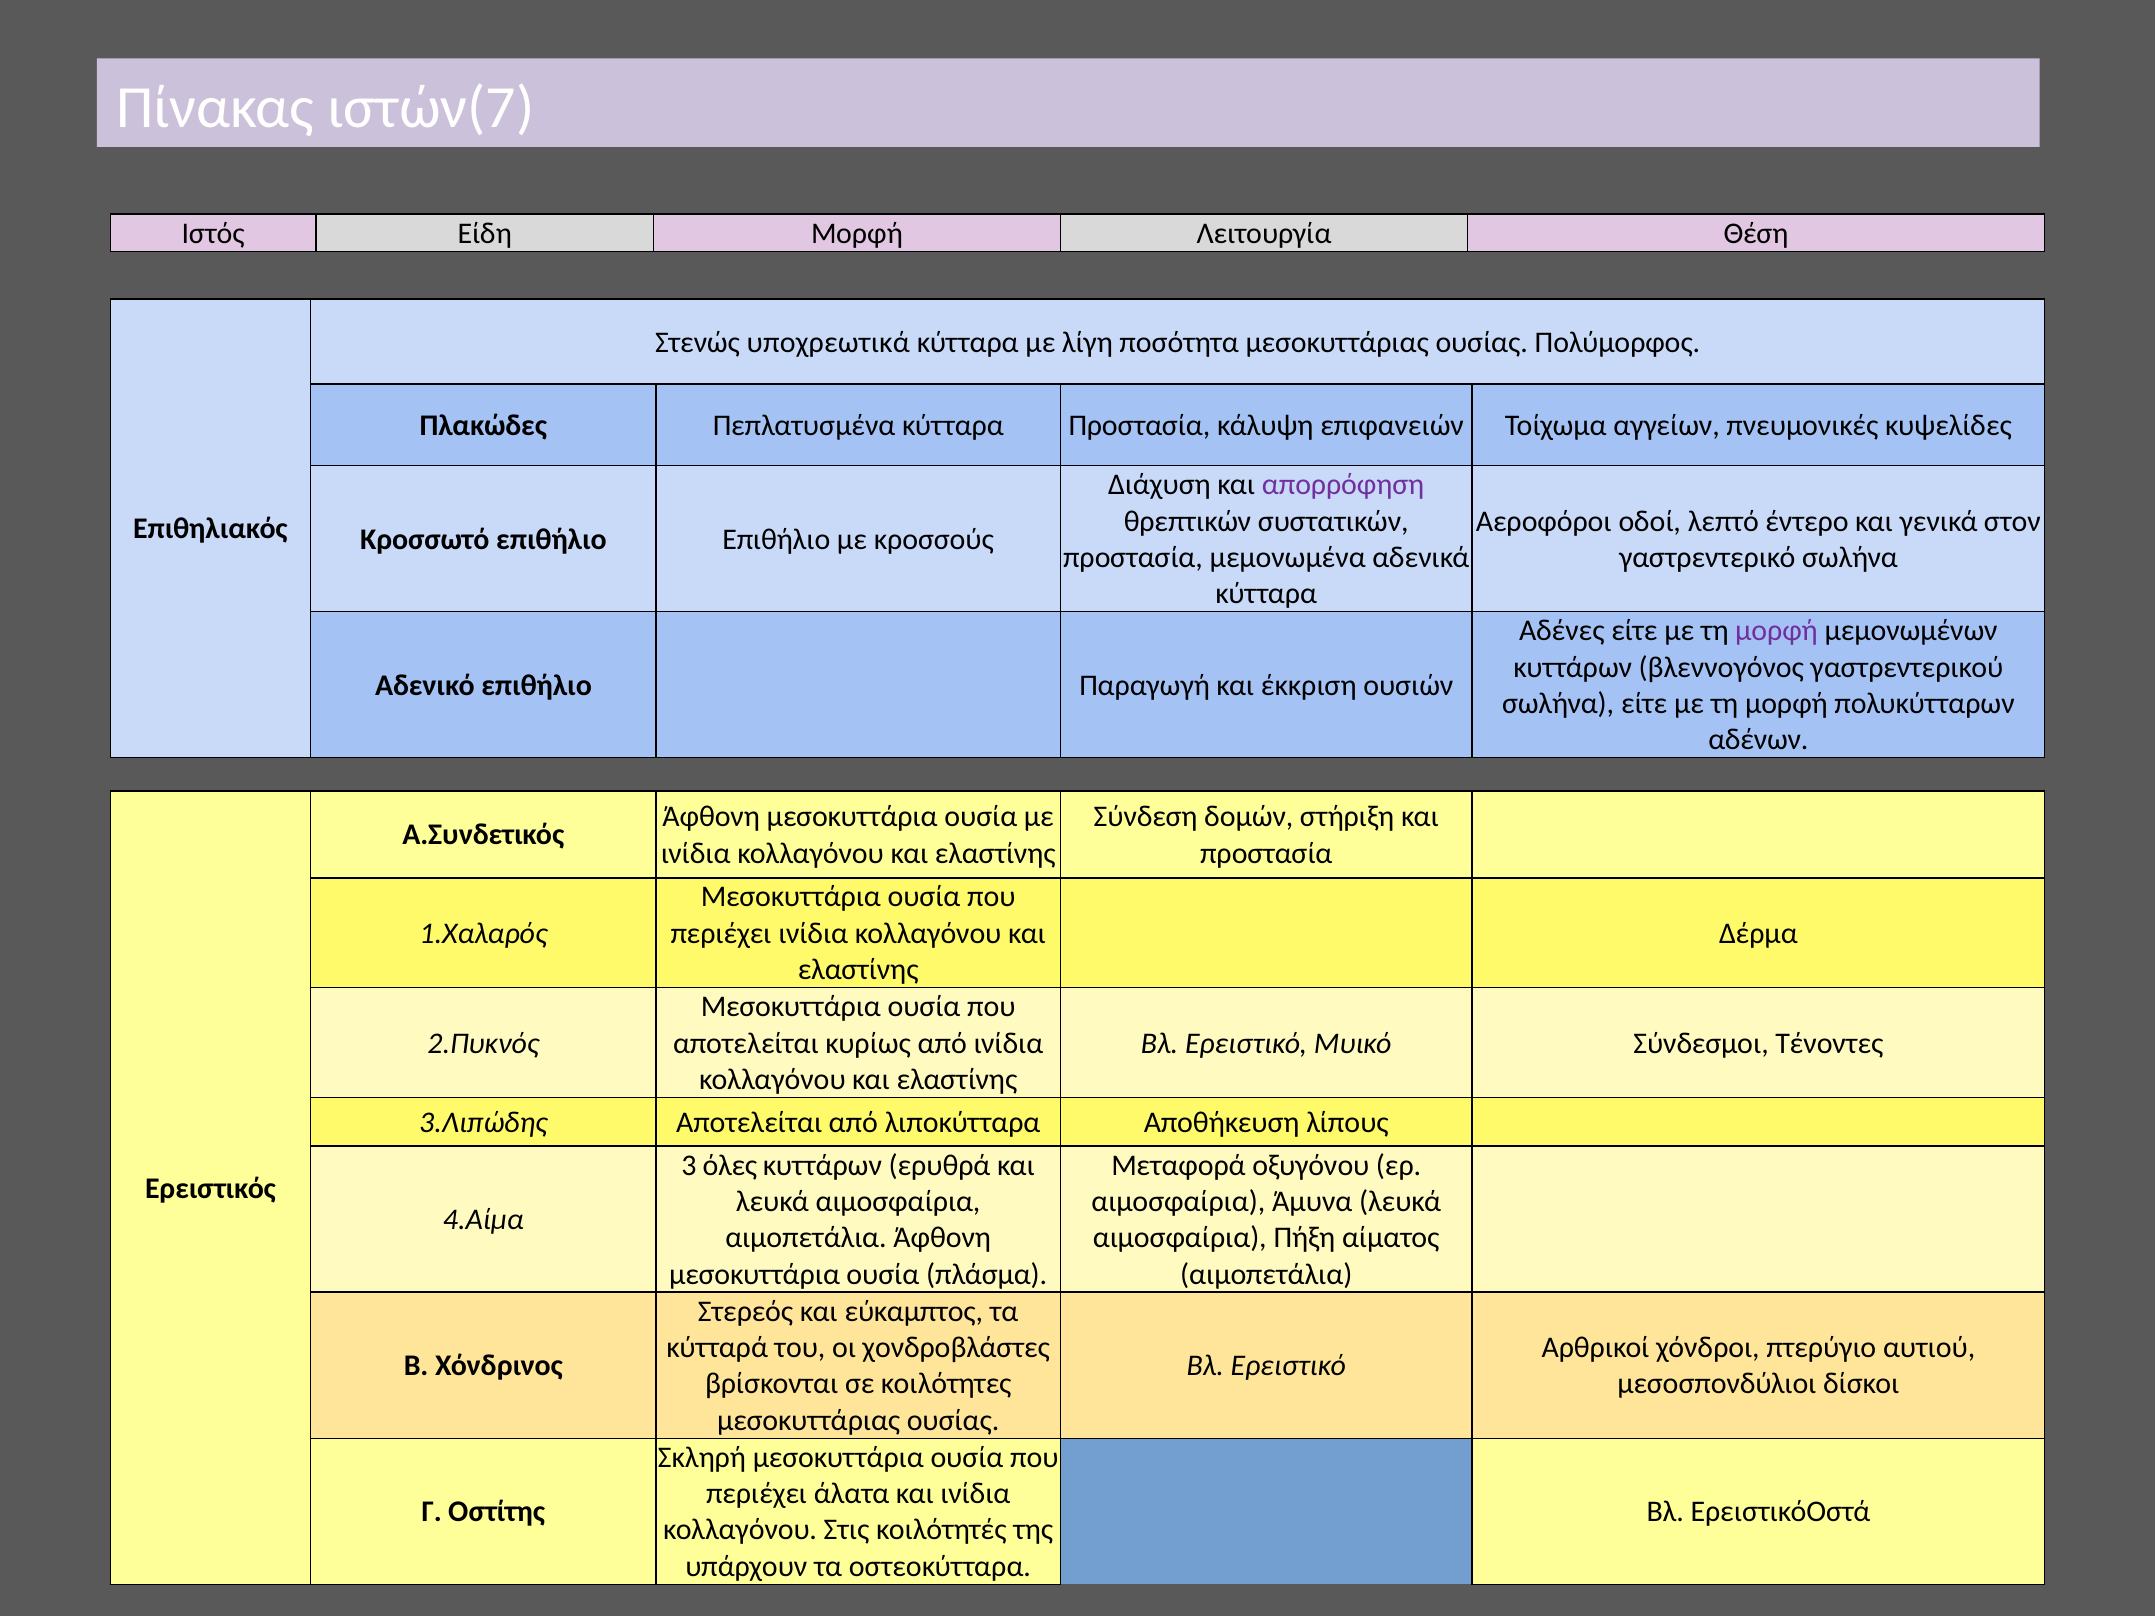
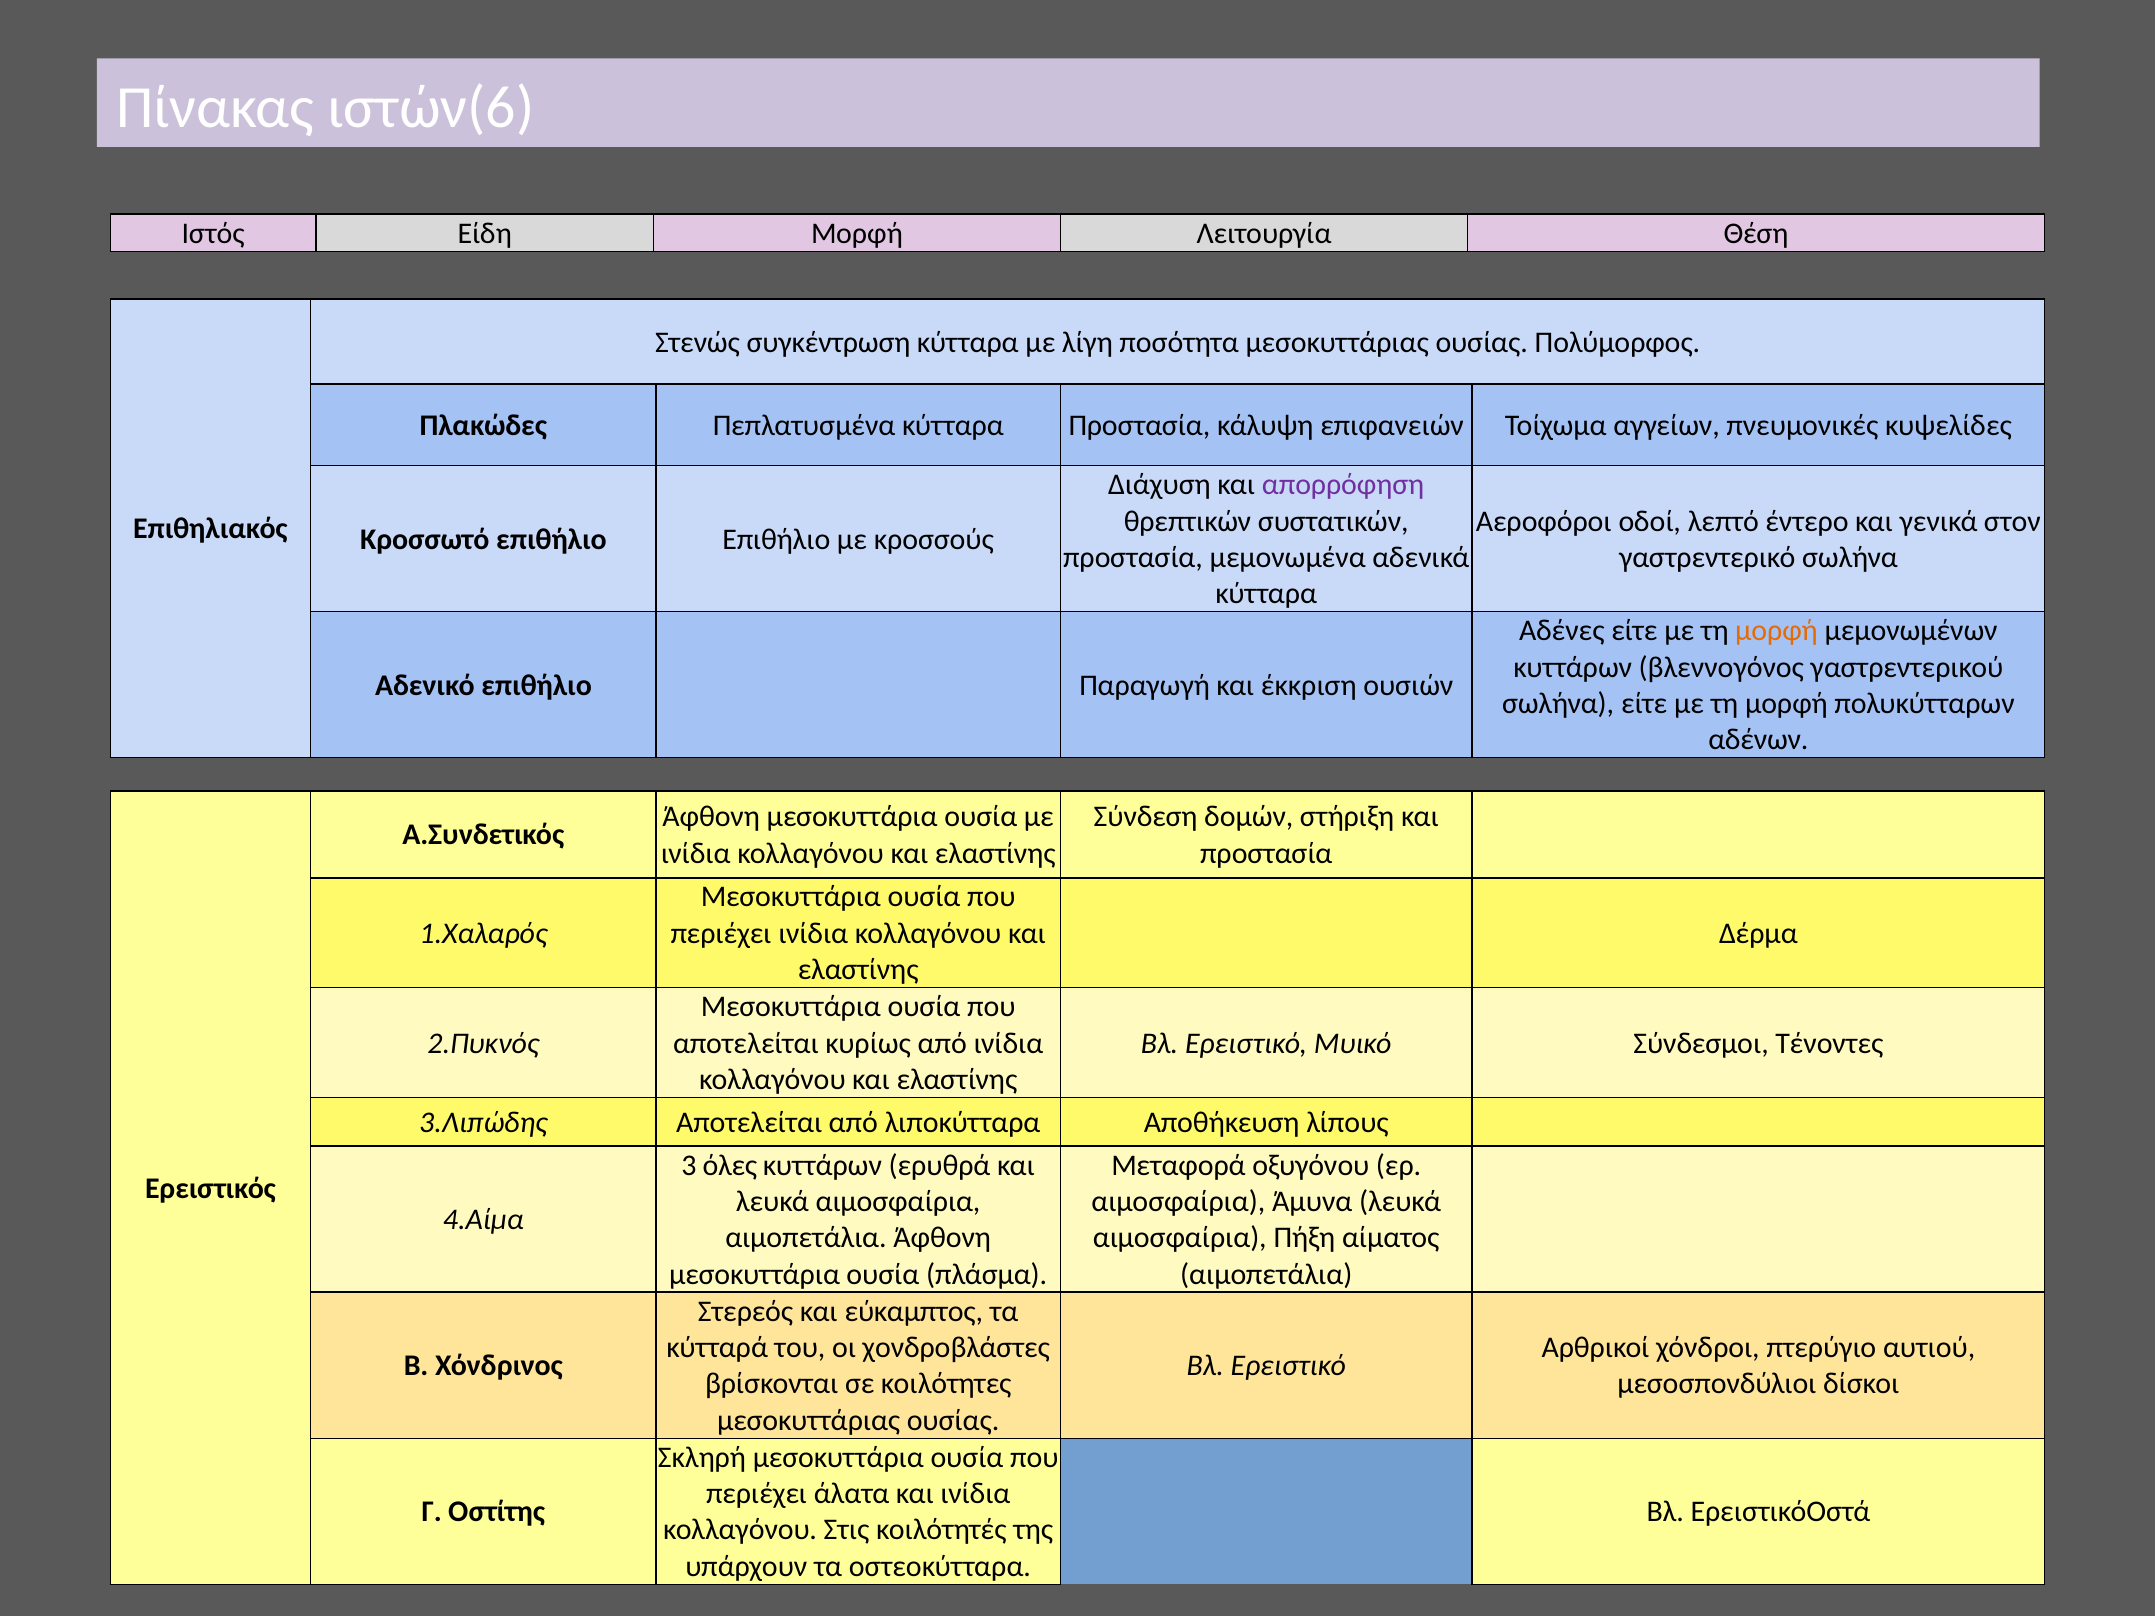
ιστών(7: ιστών(7 -> ιστών(6
υποχρεωτικά: υποχρεωτικά -> συγκέντρωση
μορφή at (1776, 631) colour: purple -> orange
